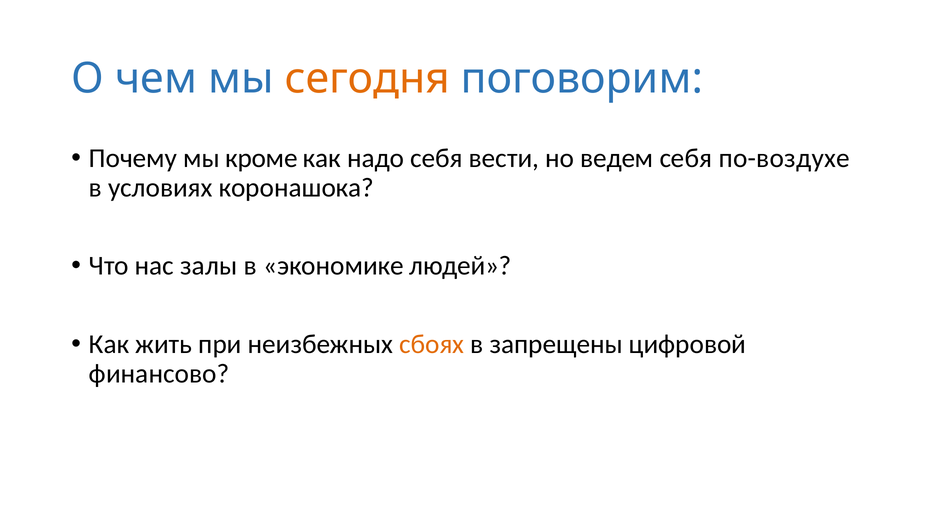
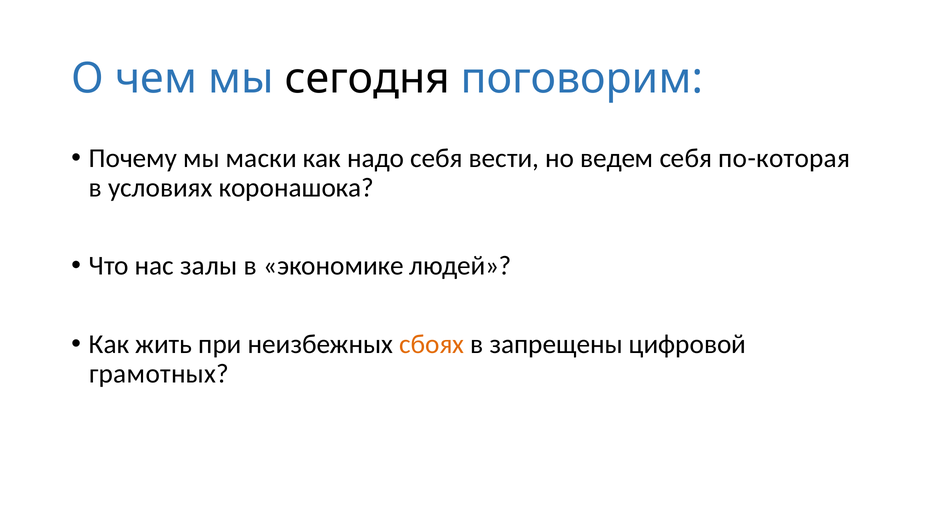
сегодня colour: orange -> black
кроме: кроме -> маски
по-воздухе: по-воздухе -> по-которая
финансово: финансово -> грамотных
